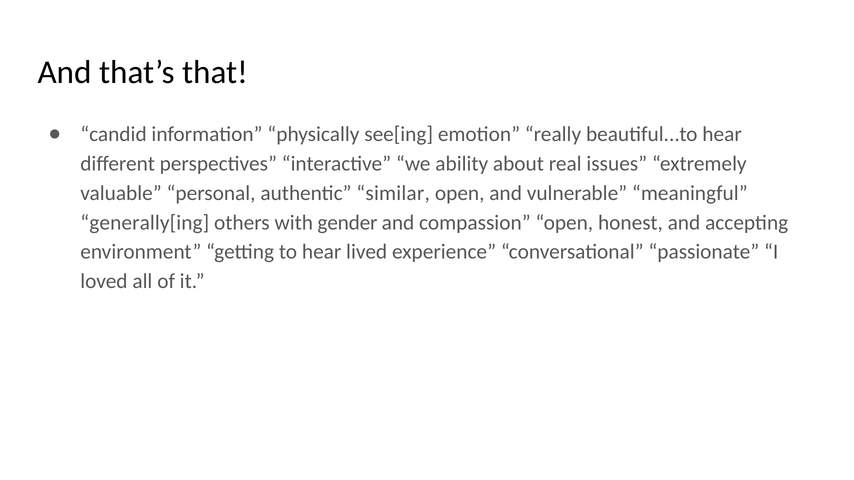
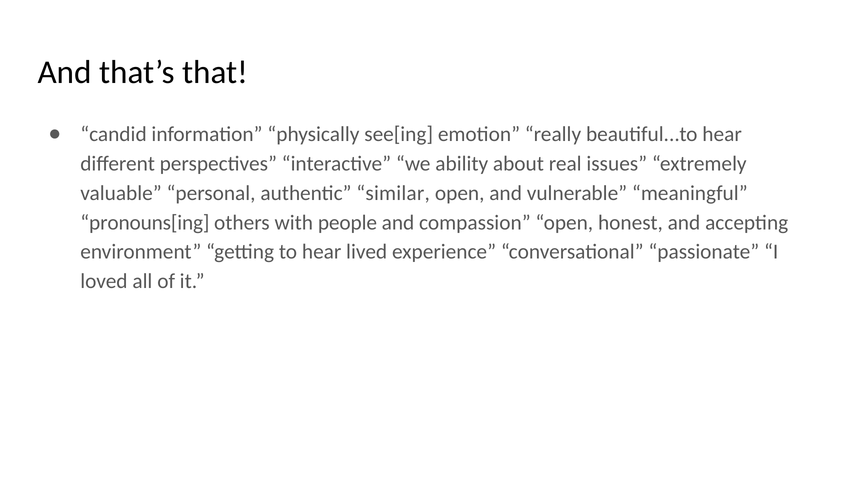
generally[ing: generally[ing -> pronouns[ing
gender: gender -> people
